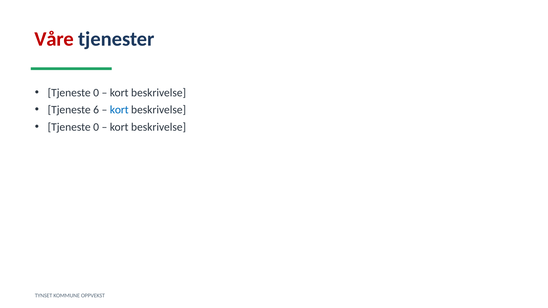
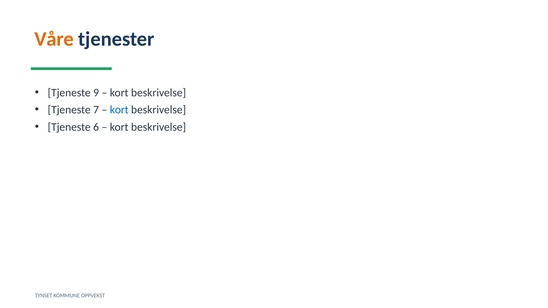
Våre colour: red -> orange
0 at (96, 93): 0 -> 9
6: 6 -> 7
0 at (96, 127): 0 -> 6
